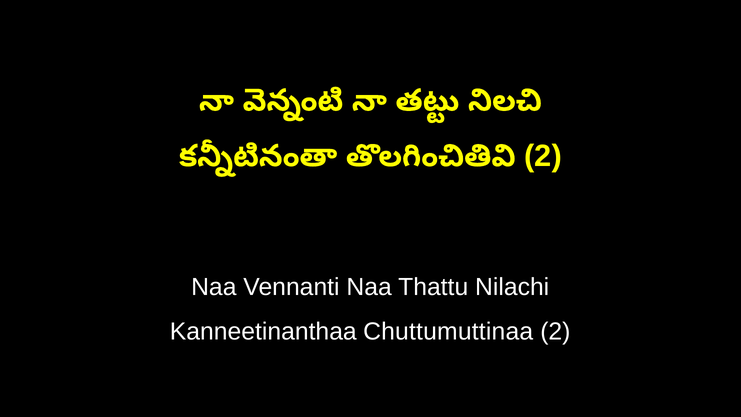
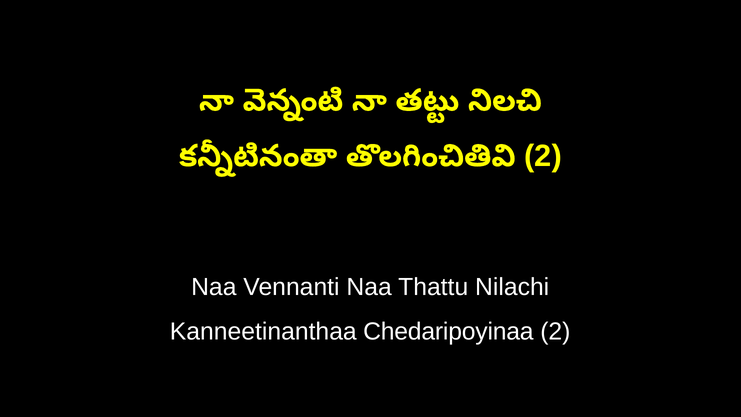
Chuttumuttinaa: Chuttumuttinaa -> Chedaripoyinaa
